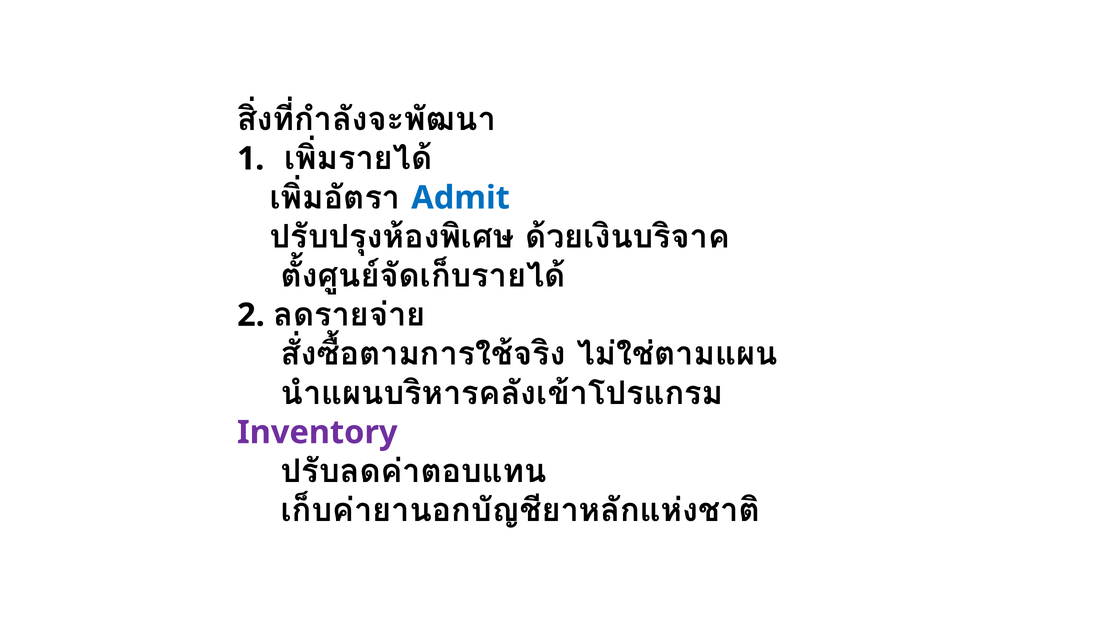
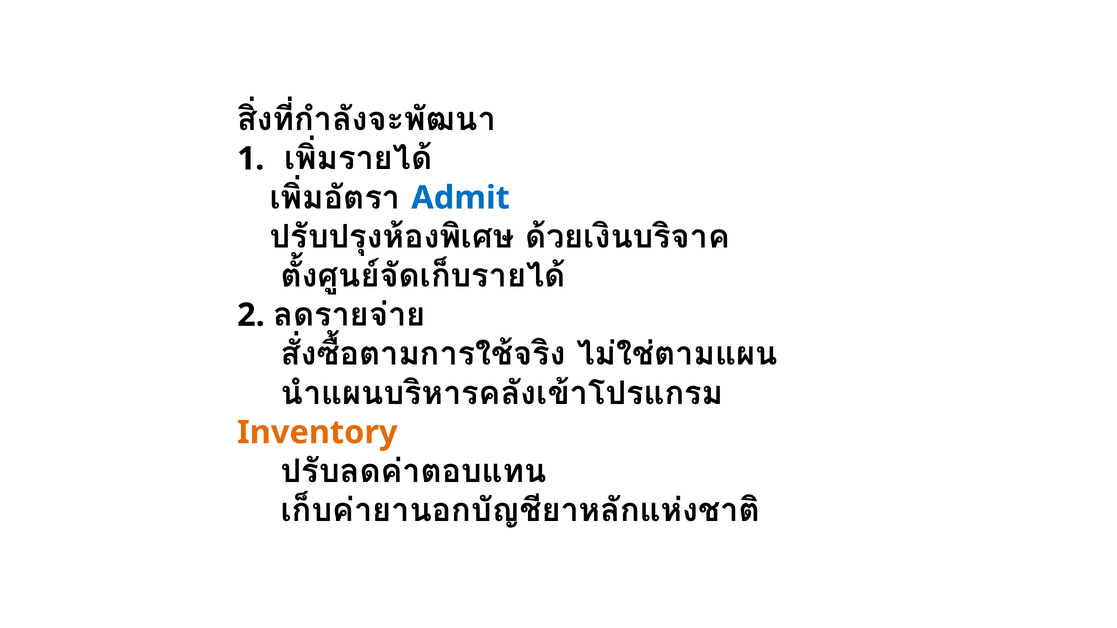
Inventory colour: purple -> orange
